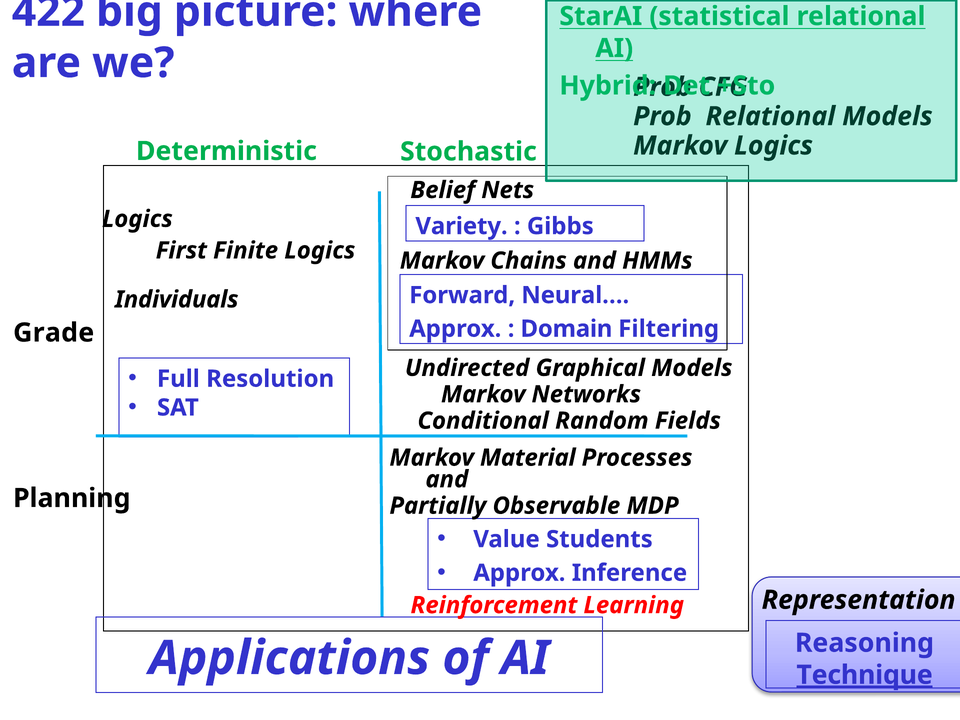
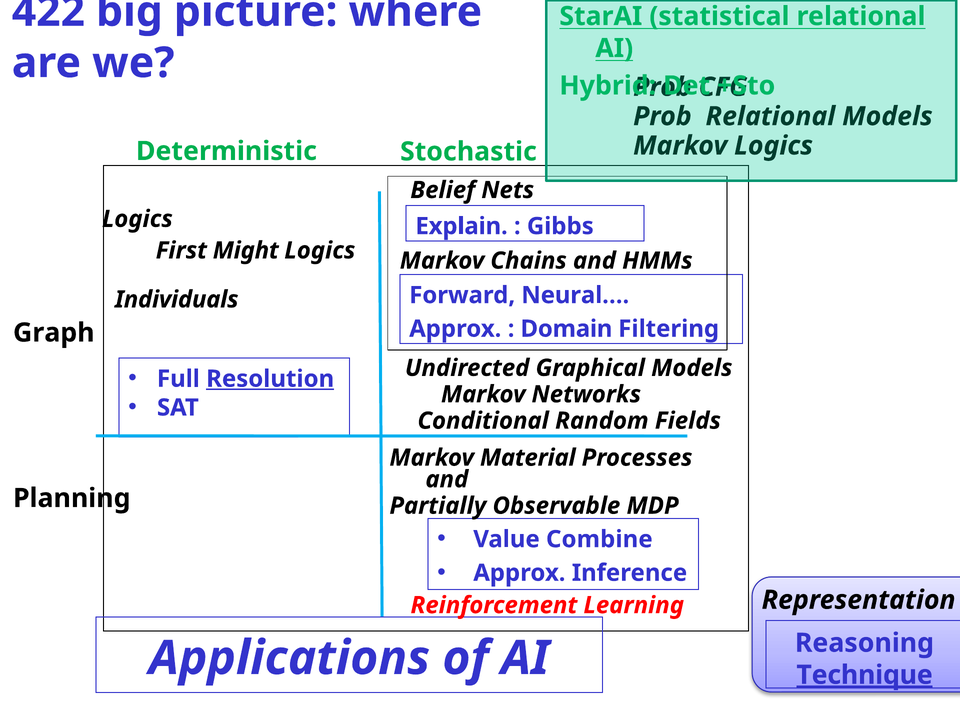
Variety: Variety -> Explain
Finite: Finite -> Might
Grade: Grade -> Graph
Resolution underline: none -> present
Students: Students -> Combine
